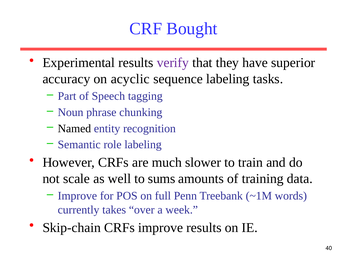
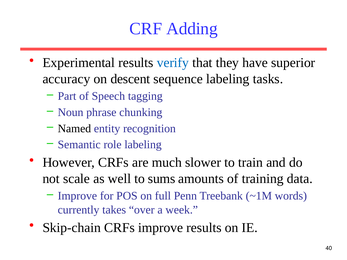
Bought: Bought -> Adding
verify colour: purple -> blue
acyclic: acyclic -> descent
